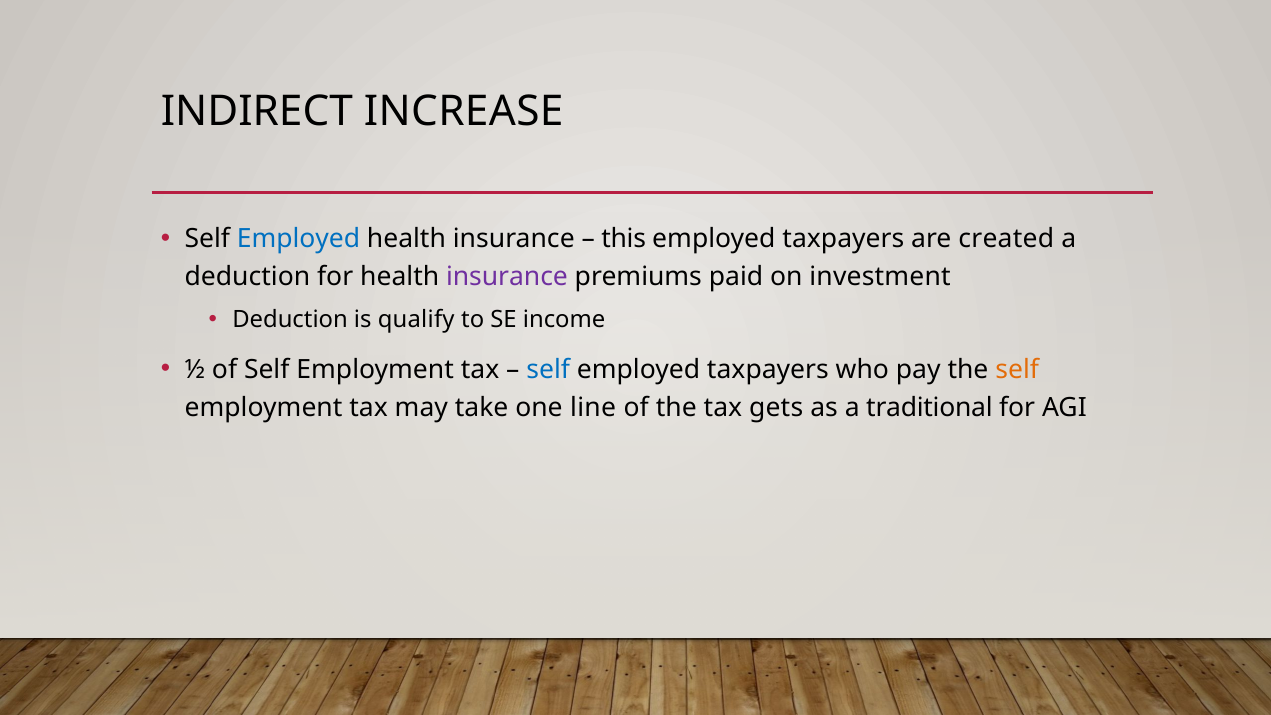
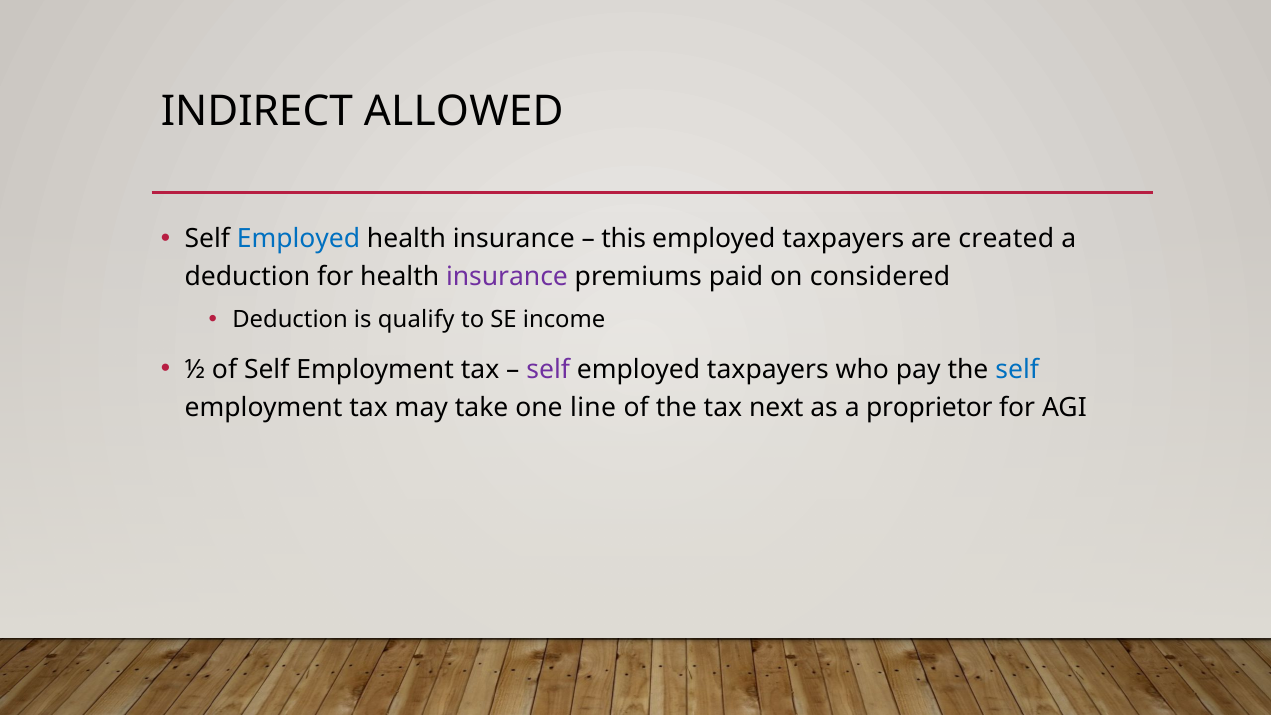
INCREASE: INCREASE -> ALLOWED
investment: investment -> considered
self at (548, 370) colour: blue -> purple
self at (1017, 370) colour: orange -> blue
gets: gets -> next
traditional: traditional -> proprietor
